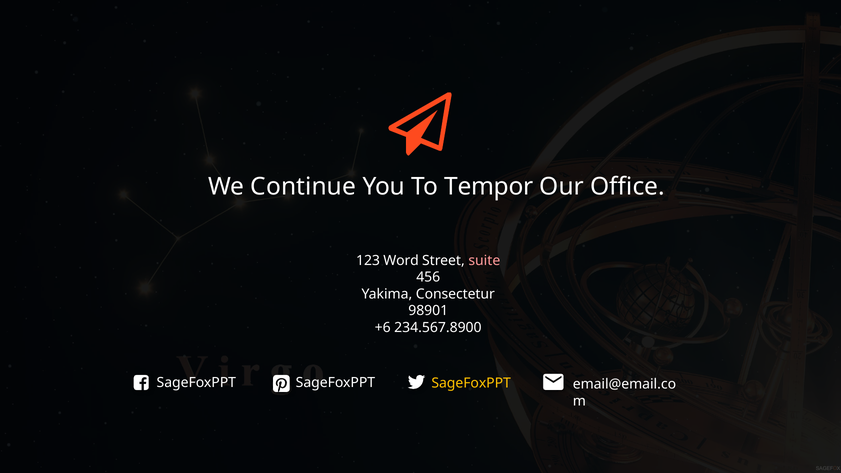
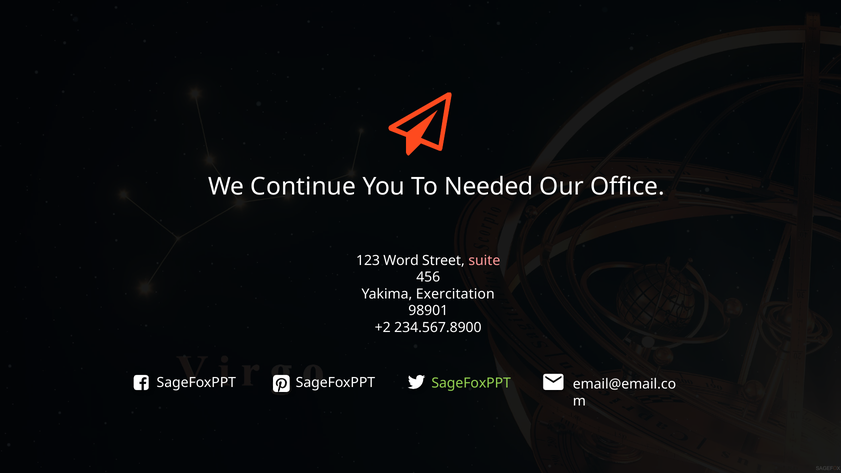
Tempor: Tempor -> Needed
Consectetur: Consectetur -> Exercitation
+6: +6 -> +2
SageFoxPPT at (471, 383) colour: yellow -> light green
